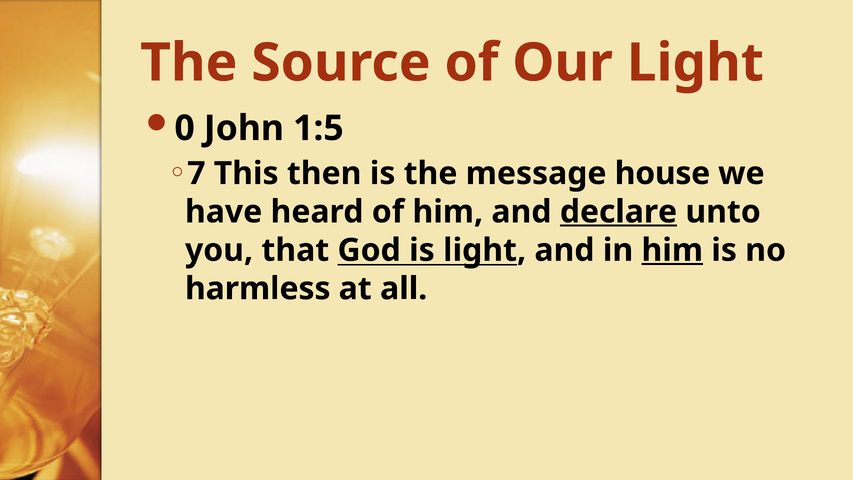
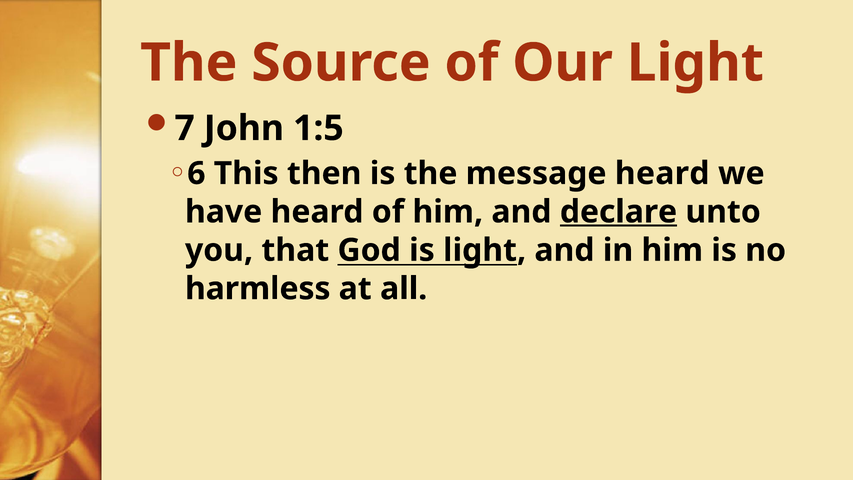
0: 0 -> 7
7: 7 -> 6
message house: house -> heard
him at (672, 250) underline: present -> none
